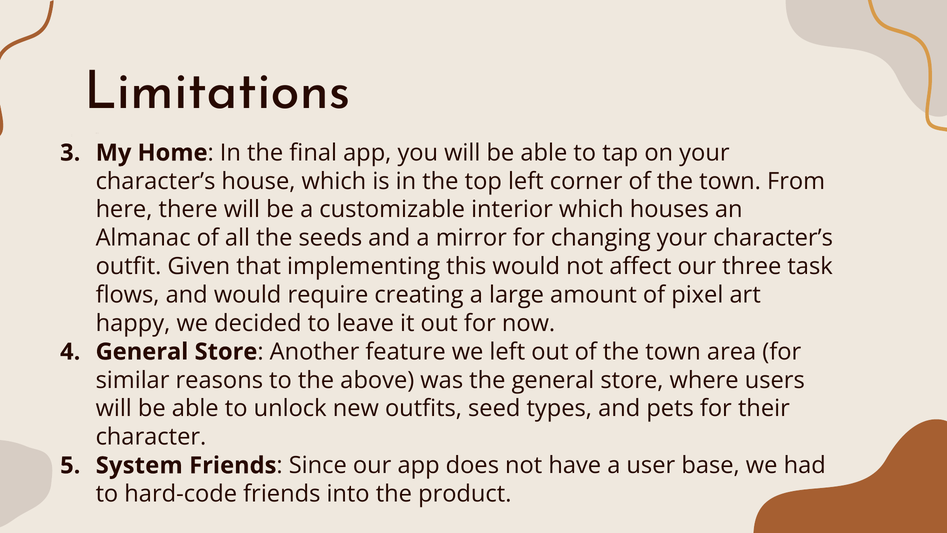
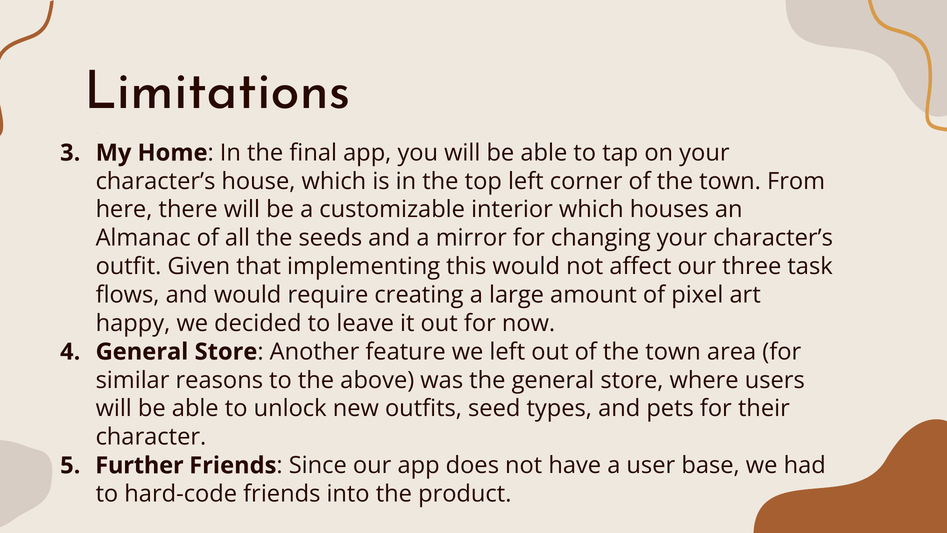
System: System -> Further
